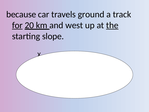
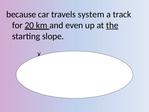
ground: ground -> system
for underline: present -> none
west: west -> even
